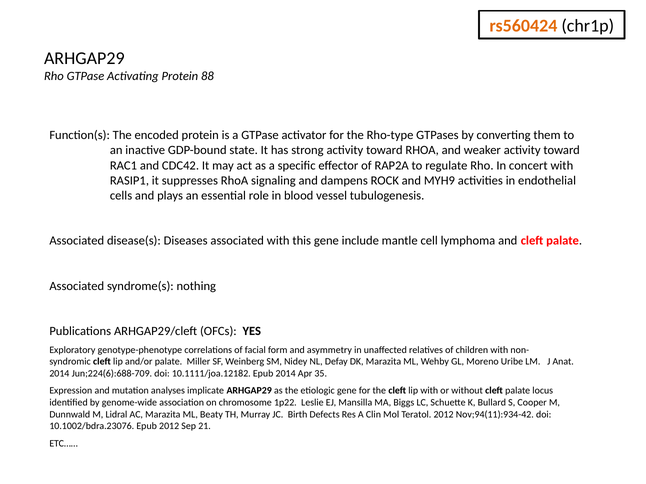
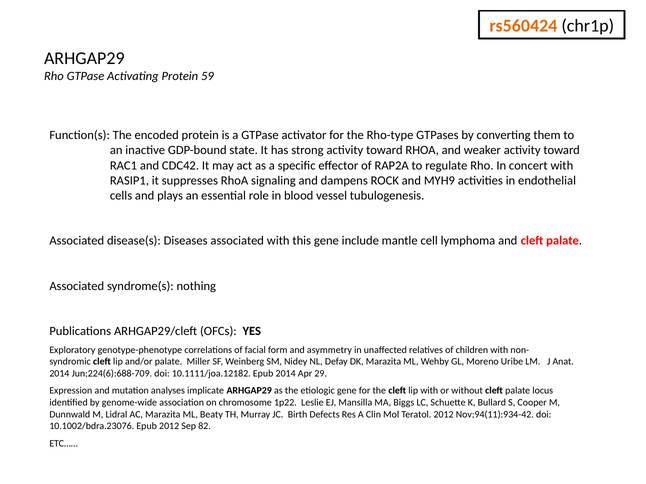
88: 88 -> 59
35: 35 -> 29
21: 21 -> 82
